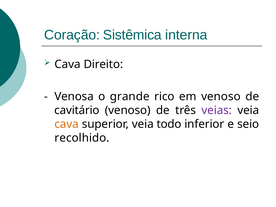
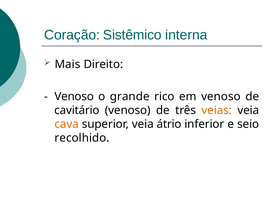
Sistêmica: Sistêmica -> Sistêmico
Cava at (68, 64): Cava -> Mais
Venosa at (74, 96): Venosa -> Venoso
veias colour: purple -> orange
todo: todo -> átrio
